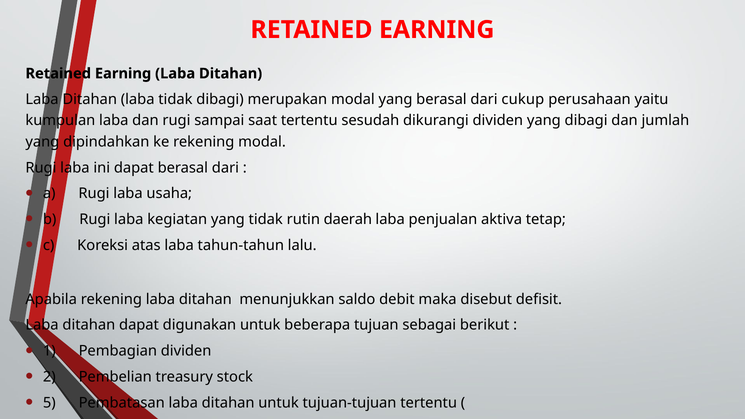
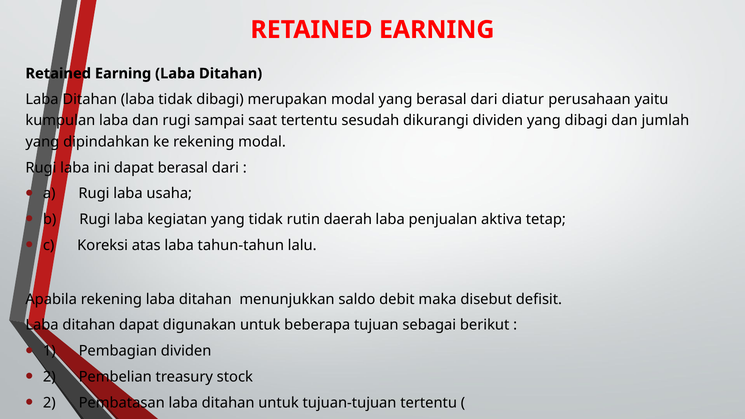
cukup: cukup -> diatur
5 at (49, 403): 5 -> 2
